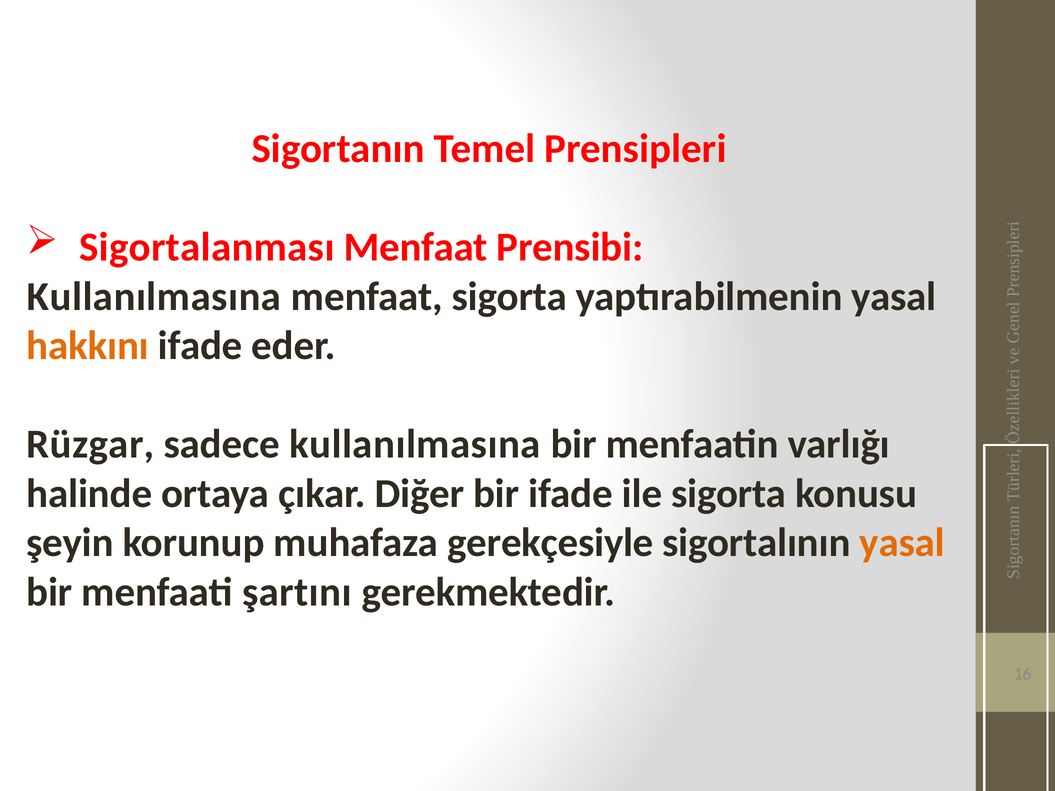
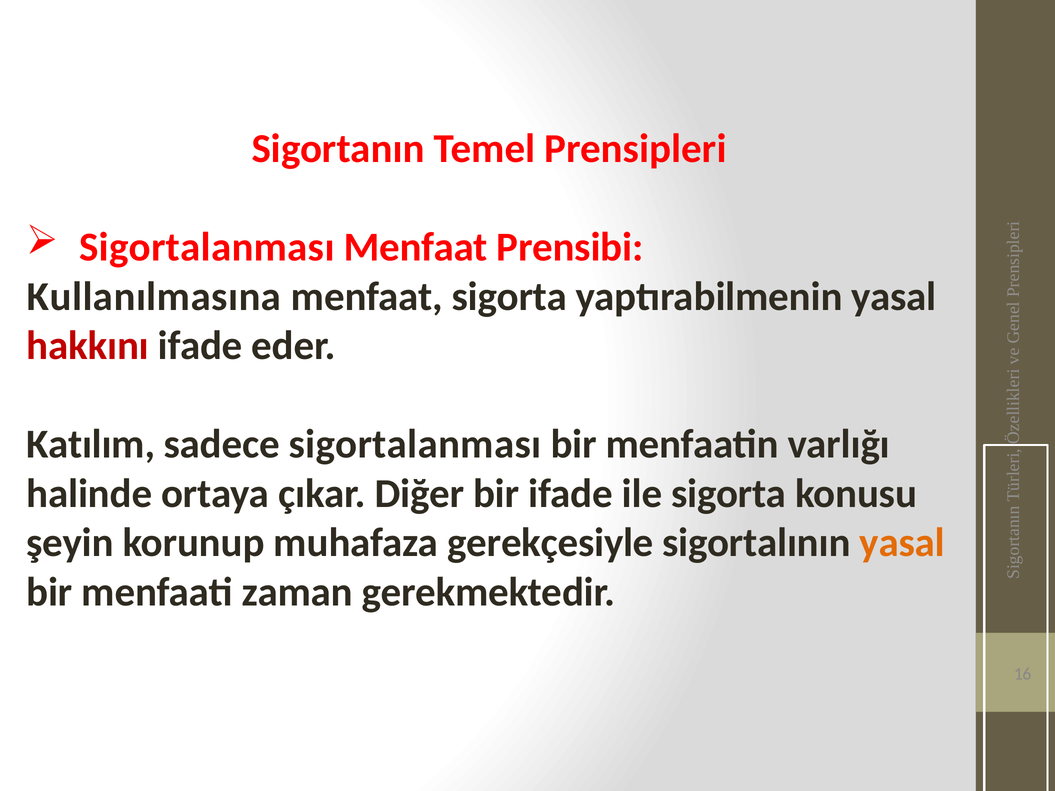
hakkını colour: orange -> red
Rüzgar: Rüzgar -> Katılım
sadece kullanılmasına: kullanılmasına -> sigortalanması
şartını: şartını -> zaman
